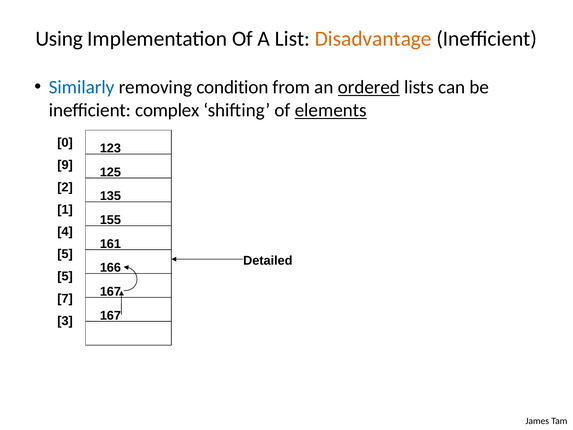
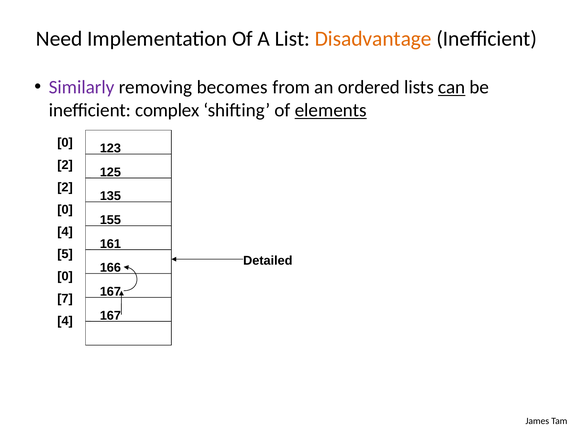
Using: Using -> Need
Similarly colour: blue -> purple
condition: condition -> becomes
ordered underline: present -> none
can underline: none -> present
9 at (65, 165): 9 -> 2
1 at (65, 209): 1 -> 0
5 at (65, 276): 5 -> 0
3 at (65, 321): 3 -> 4
